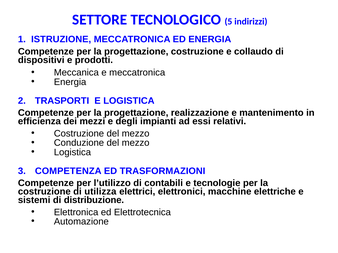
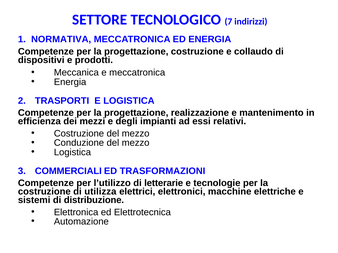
5: 5 -> 7
ISTRUZIONE: ISTRUZIONE -> NORMATIVA
COMPETENZA: COMPETENZA -> COMMERCIALI
contabili: contabili -> letterarie
